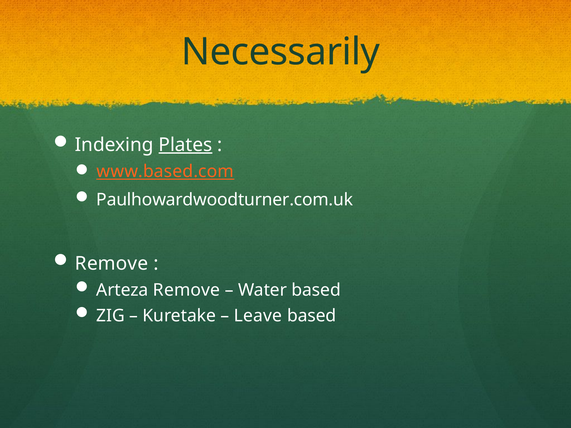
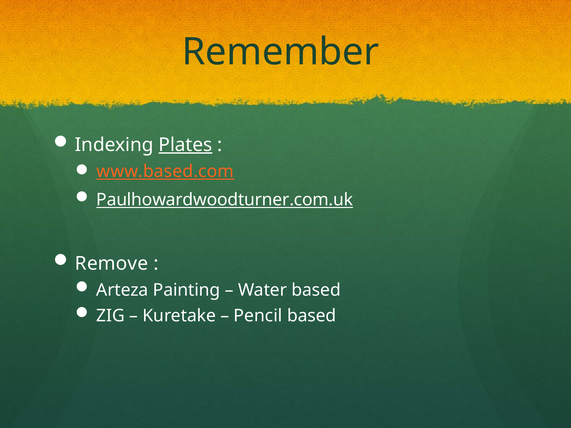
Necessarily: Necessarily -> Remember
Paulhowardwoodturner.com.uk underline: none -> present
Arteza Remove: Remove -> Painting
Leave: Leave -> Pencil
